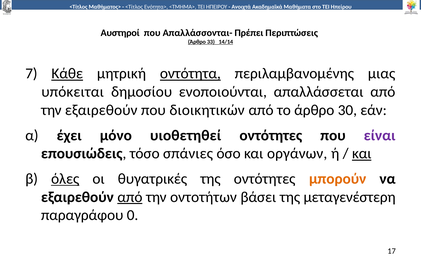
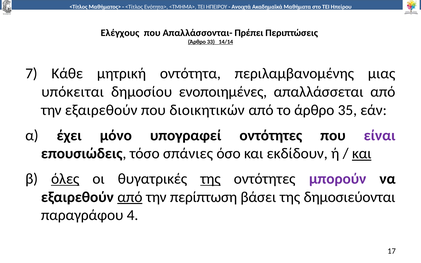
Αυστηροί: Αυστηροί -> Ελέγχους
Κάθε underline: present -> none
οντότητα underline: present -> none
ενοποιούνται: ενοποιούνται -> ενοποιημένες
30: 30 -> 35
υιοθετηθεί: υιοθετηθεί -> υπογραφεί
οργάνων: οργάνων -> εκδίδουν
της at (210, 179) underline: none -> present
μπορούν colour: orange -> purple
οντοτήτων: οντοτήτων -> περίπτωση
μεταγενέστερη: μεταγενέστερη -> δημοσιεύονται
0: 0 -> 4
